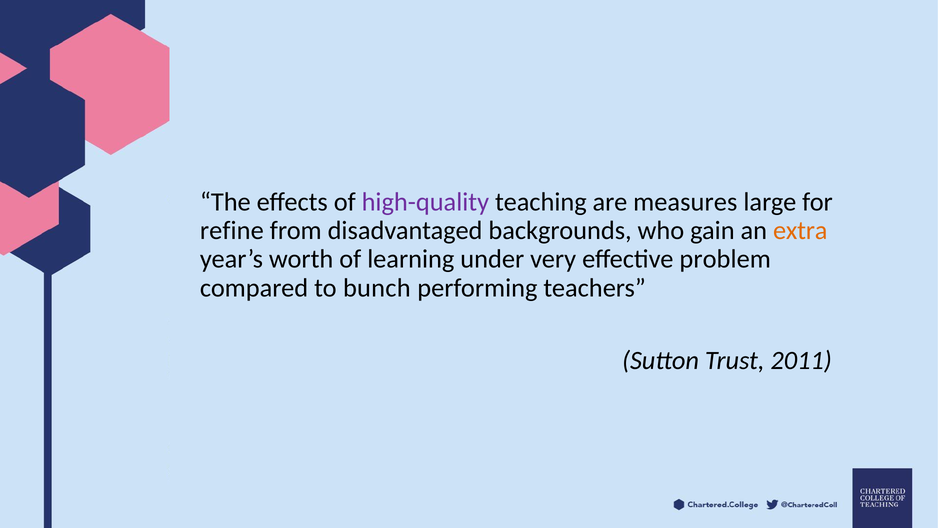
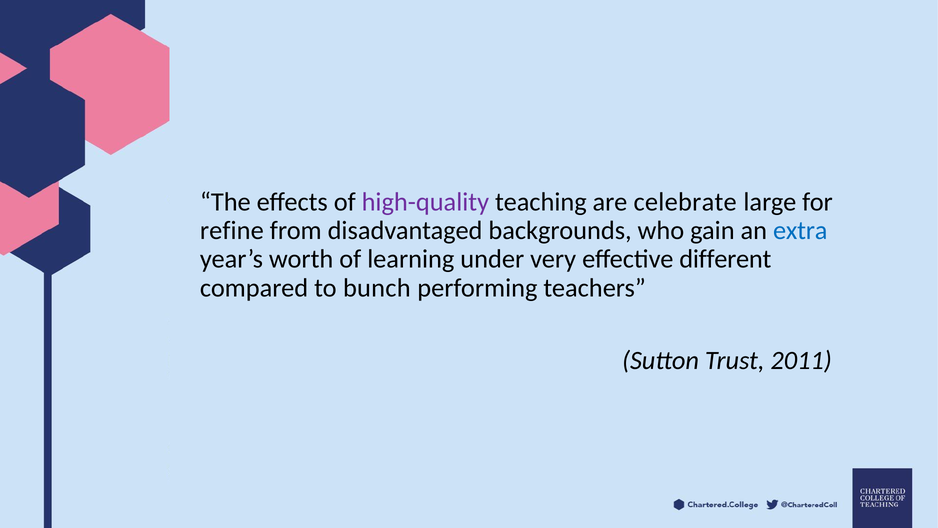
measures: measures -> celebrate
extra colour: orange -> blue
problem: problem -> different
